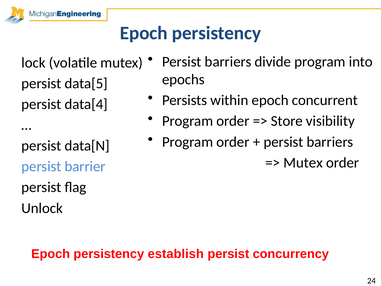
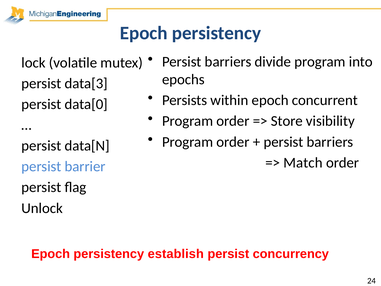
data[5: data[5 -> data[3
data[4: data[4 -> data[0
Mutex at (303, 162): Mutex -> Match
